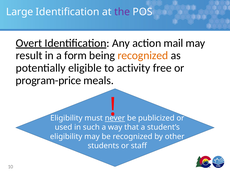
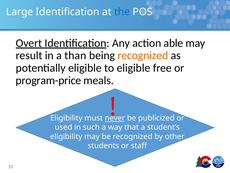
the colour: purple -> blue
mail: mail -> able
form: form -> than
to activity: activity -> eligible
